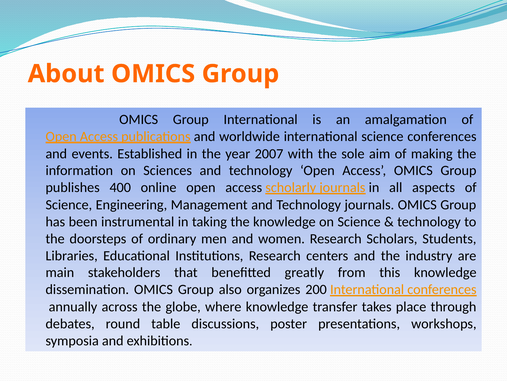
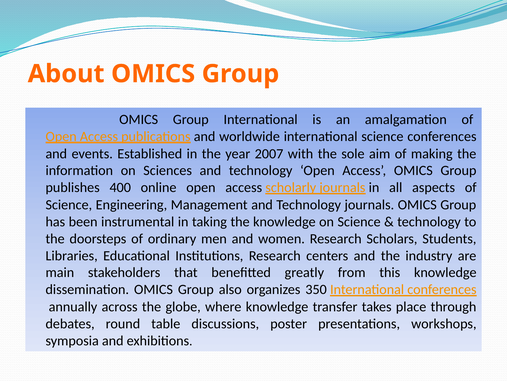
200: 200 -> 350
